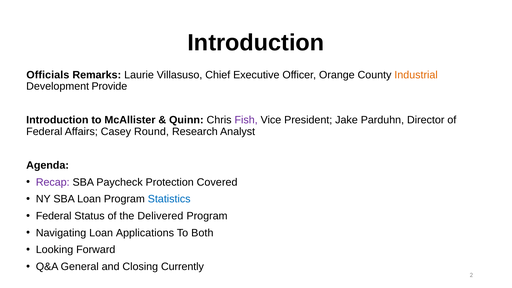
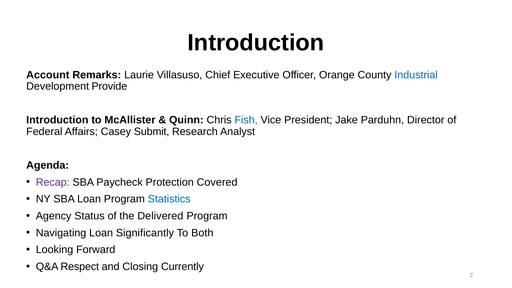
Officials: Officials -> Account
Industrial colour: orange -> blue
Fish colour: purple -> blue
Round: Round -> Submit
Federal at (54, 216): Federal -> Agency
Applications: Applications -> Significantly
General: General -> Respect
